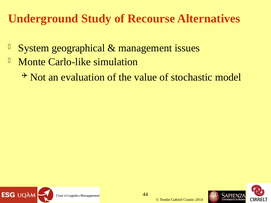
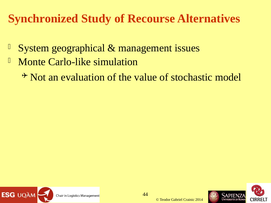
Underground: Underground -> Synchronized
